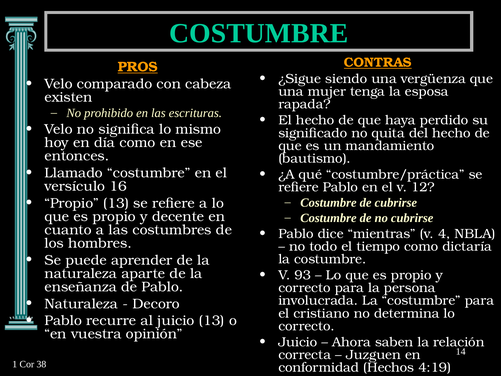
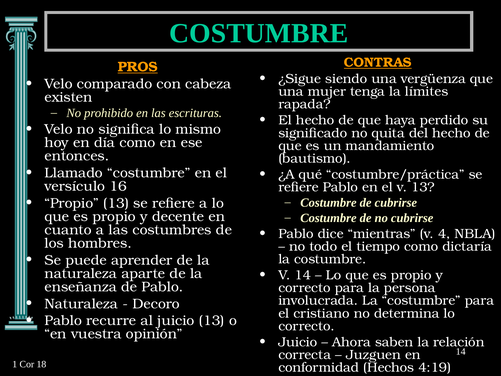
esposa: esposa -> límites
v 12: 12 -> 13
V 93: 93 -> 14
38: 38 -> 18
